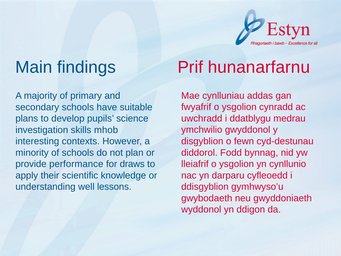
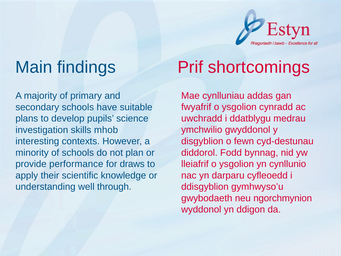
hunanarfarnu: hunanarfarnu -> shortcomings
lessons: lessons -> through
gwyddoniaeth: gwyddoniaeth -> ngorchmynion
